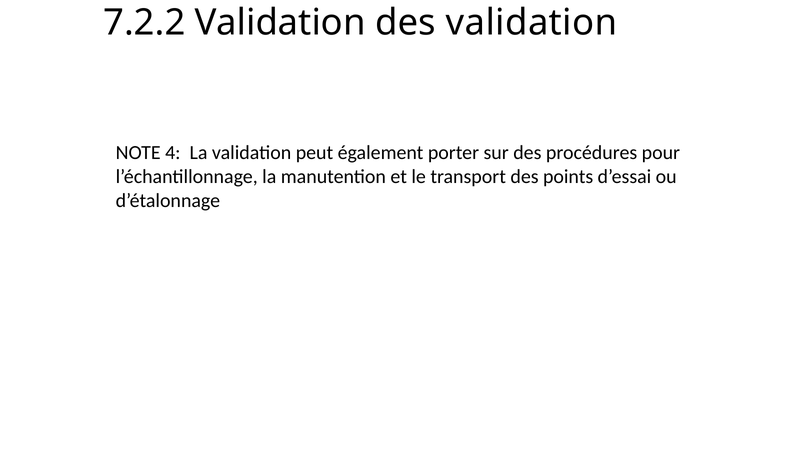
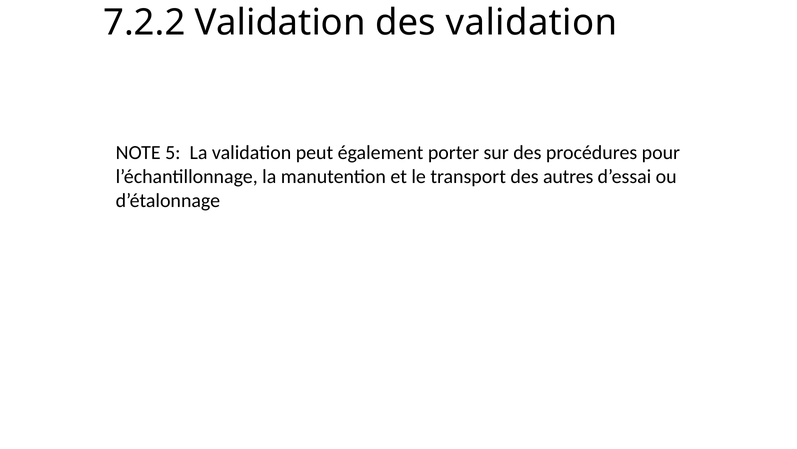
4: 4 -> 5
points: points -> autres
